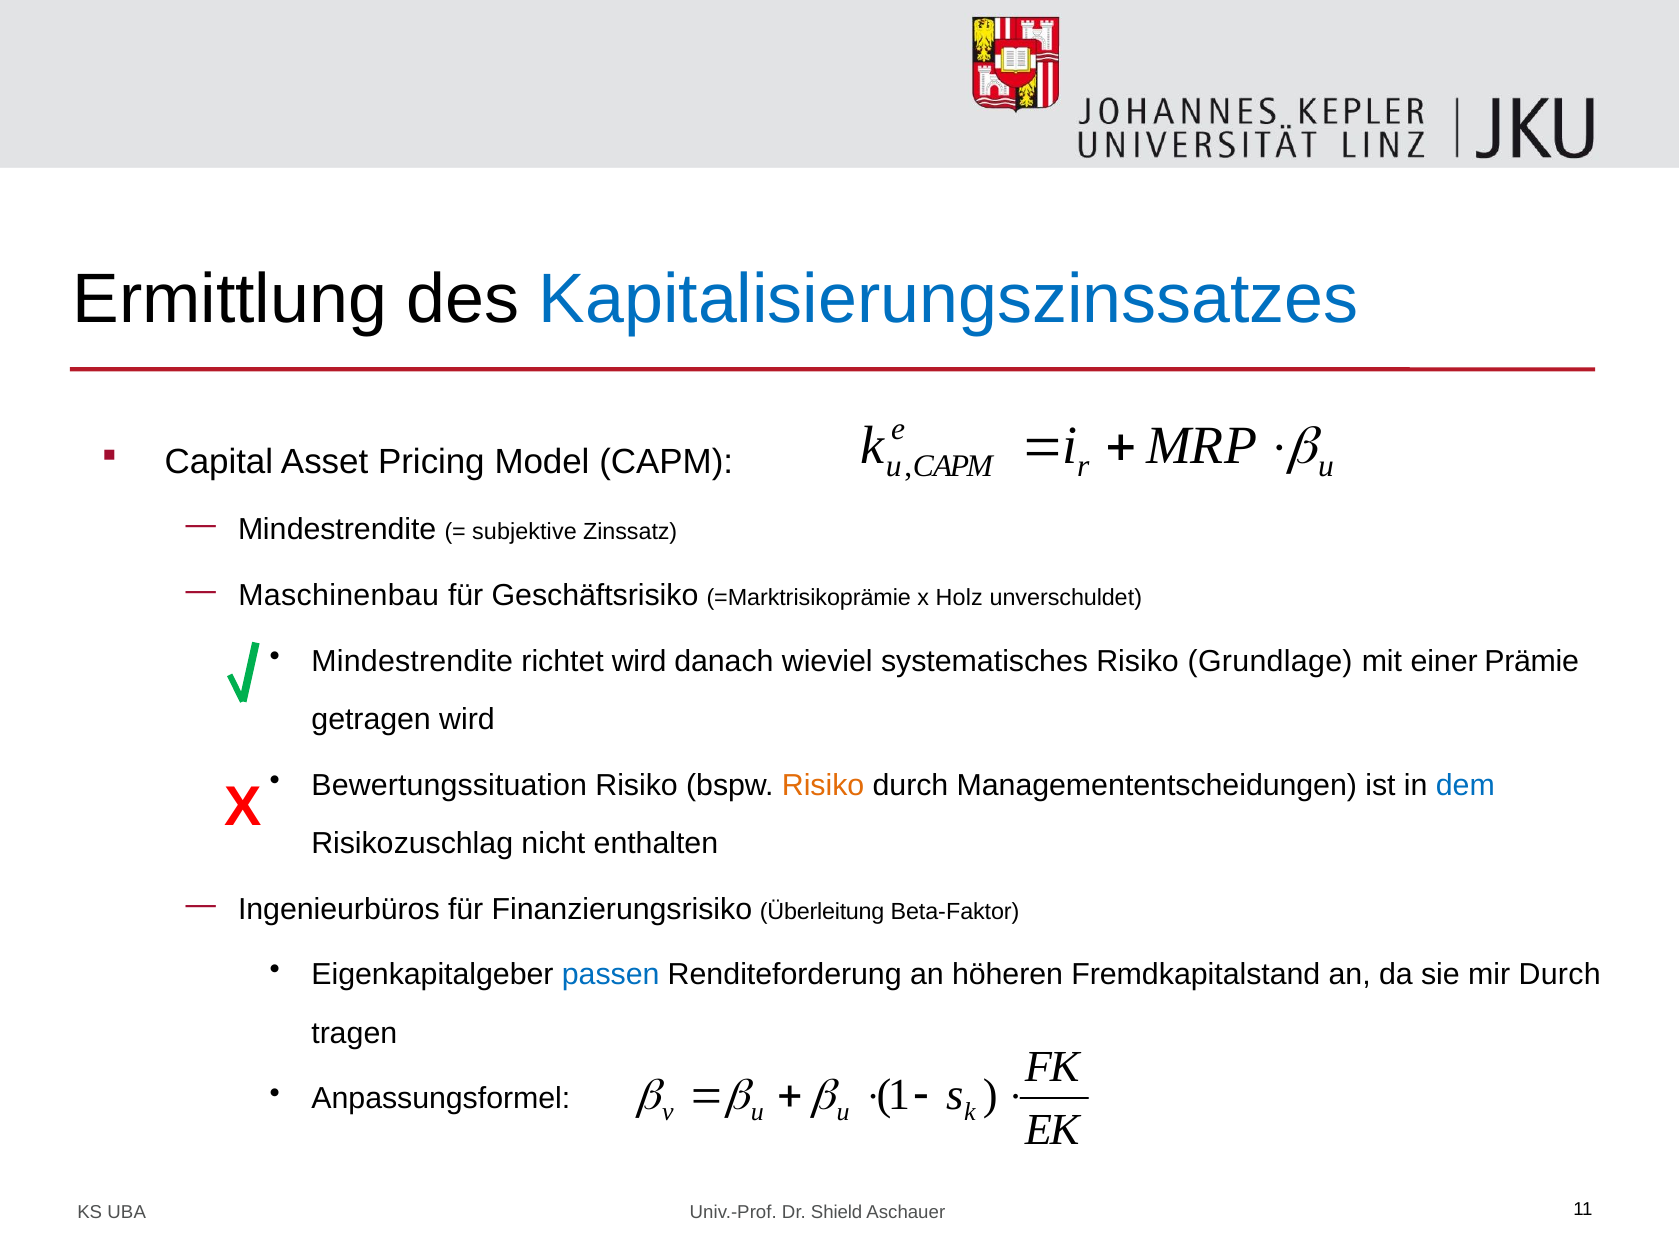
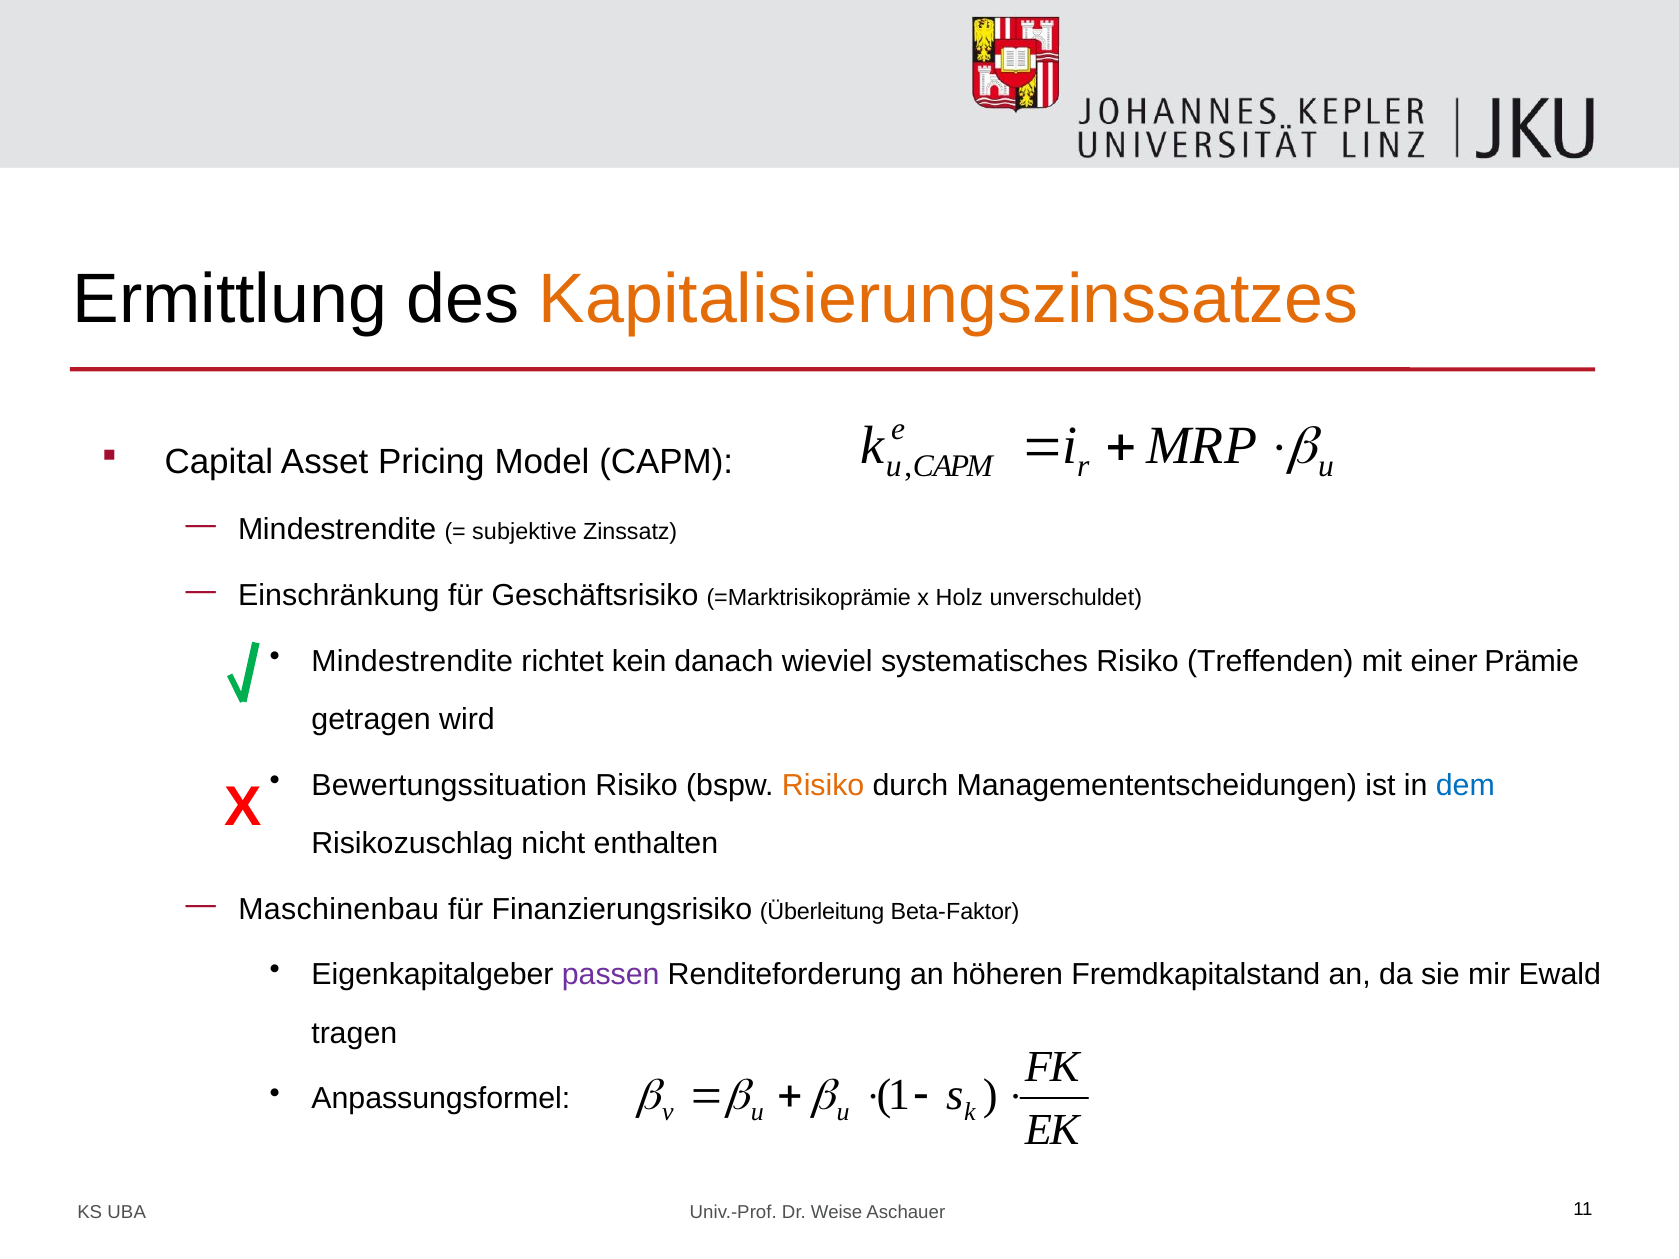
Kapitalisierungszinssatzes colour: blue -> orange
Maschinenbau: Maschinenbau -> Einschränkung
richtet wird: wird -> kein
Grundlage: Grundlage -> Treffenden
Ingenieurbüros: Ingenieurbüros -> Maschinenbau
passen colour: blue -> purple
mir Durch: Durch -> Ewald
Shield: Shield -> Weise
